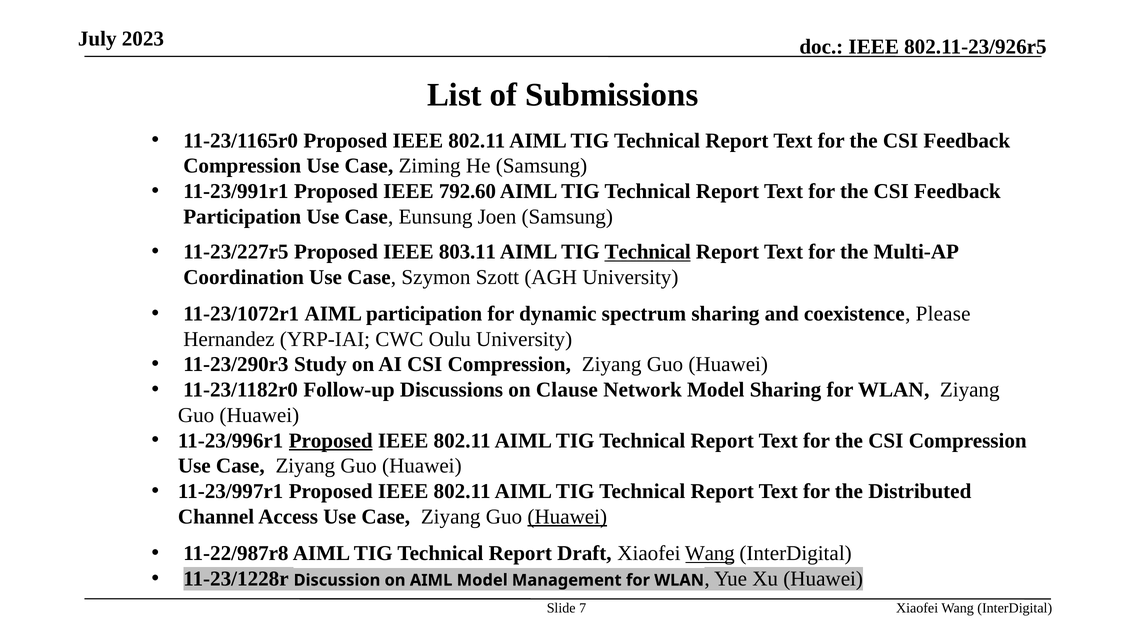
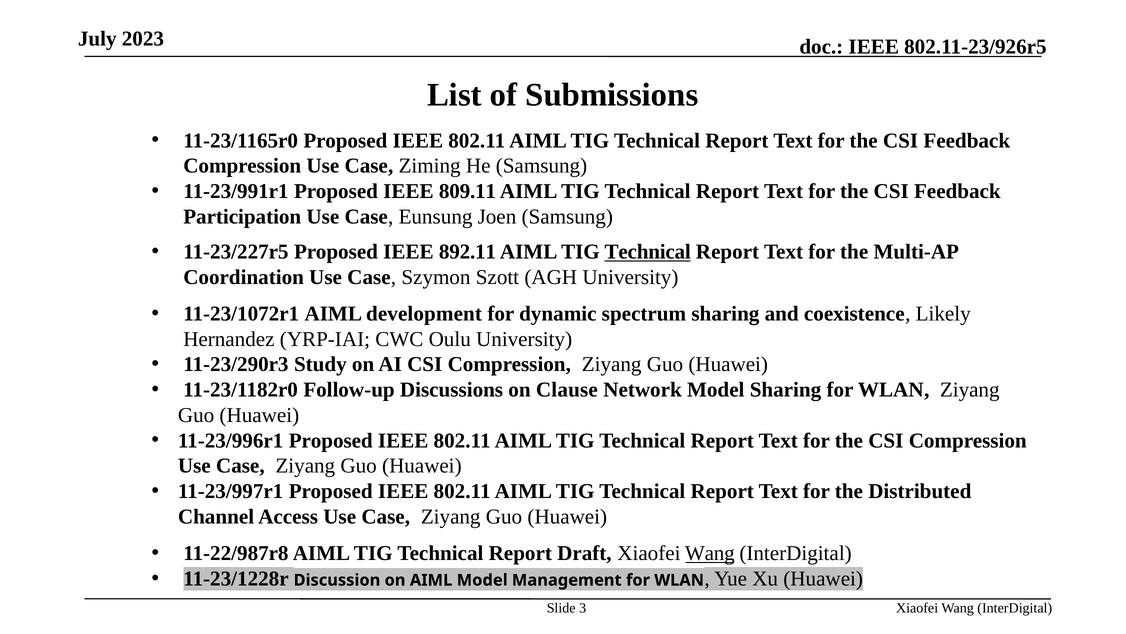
792.60: 792.60 -> 809.11
803.11: 803.11 -> 892.11
AIML participation: participation -> development
Please: Please -> Likely
Proposed at (331, 440) underline: present -> none
Huawei at (567, 516) underline: present -> none
7: 7 -> 3
